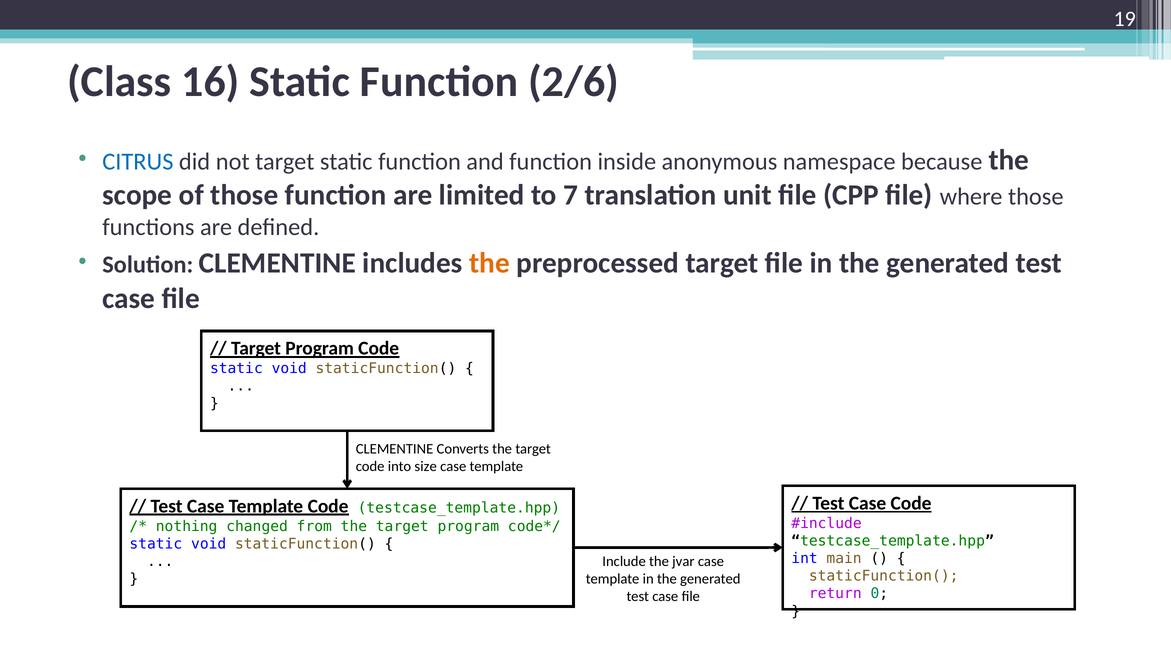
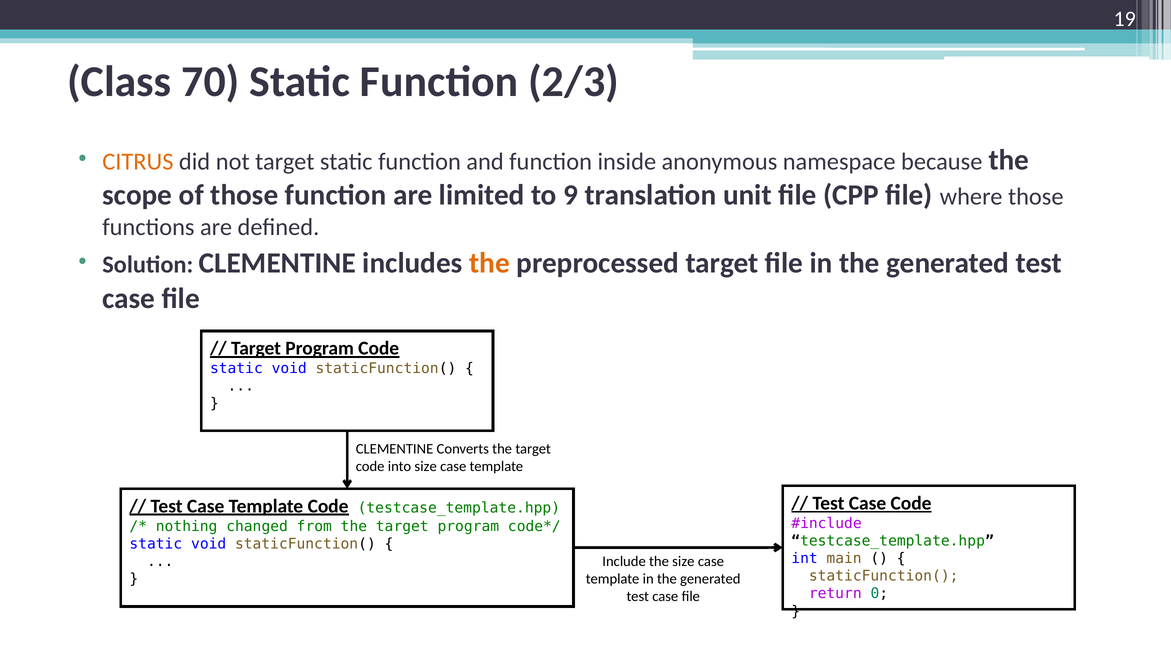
16: 16 -> 70
2/6: 2/6 -> 2/3
CITRUS colour: blue -> orange
7: 7 -> 9
the jvar: jvar -> size
